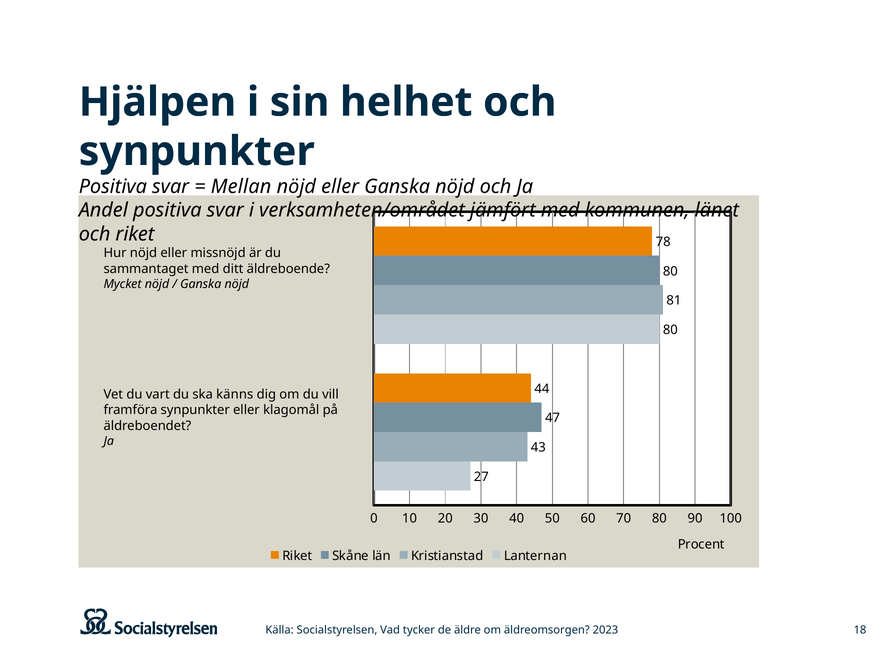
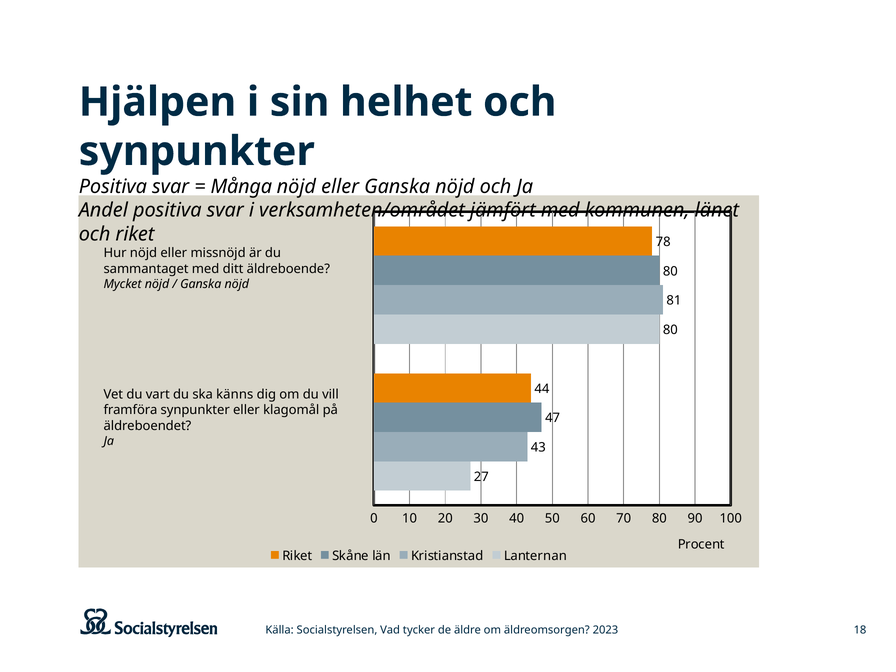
Mellan: Mellan -> Många
